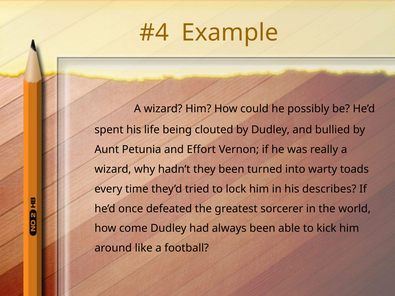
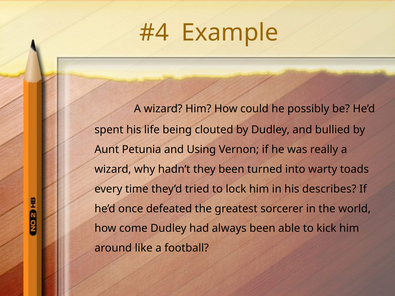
Effort: Effort -> Using
